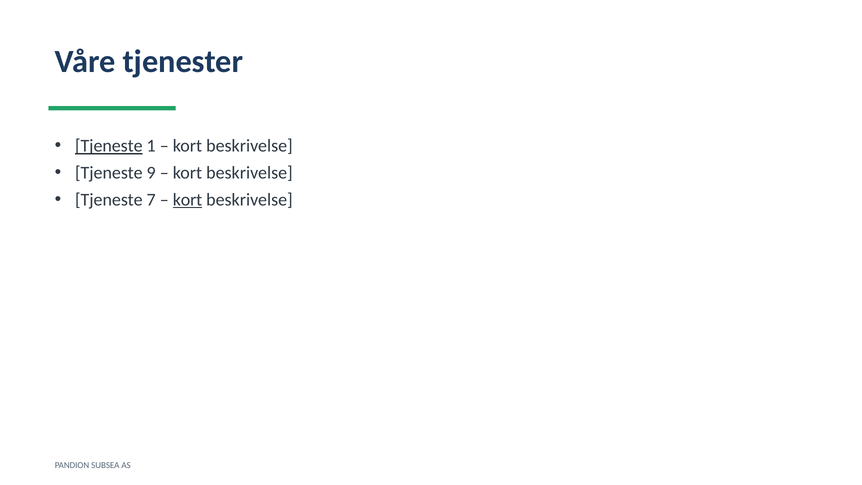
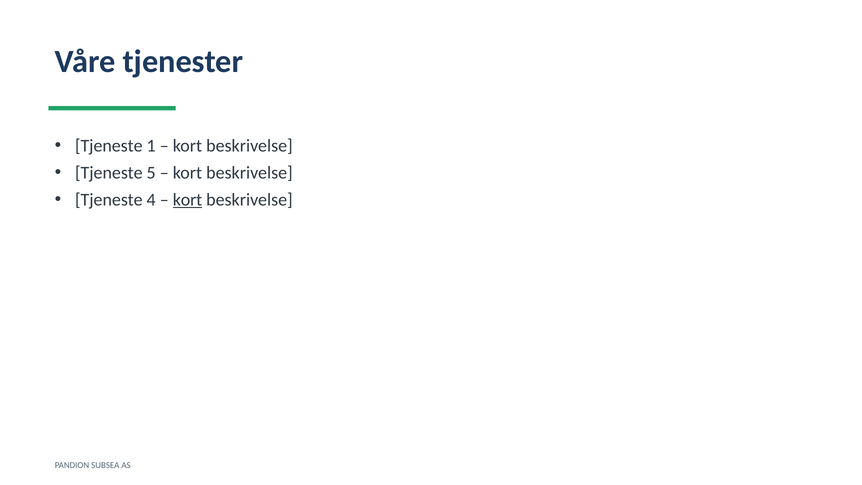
Tjeneste at (109, 146) underline: present -> none
9: 9 -> 5
7: 7 -> 4
